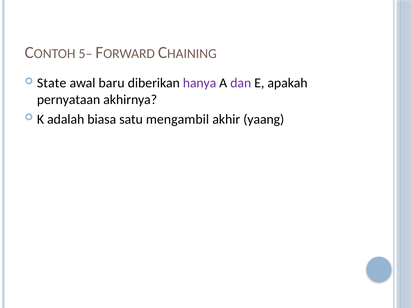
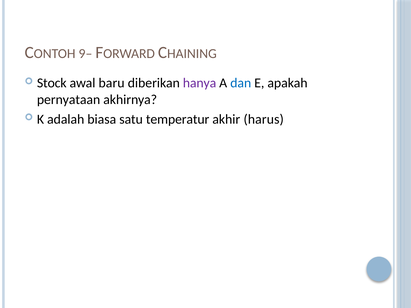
5–: 5– -> 9–
State: State -> Stock
dan colour: purple -> blue
mengambil: mengambil -> temperatur
yaang: yaang -> harus
